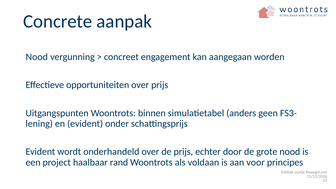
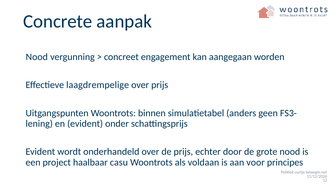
opportuniteiten: opportuniteiten -> laagdrempelige
rand: rand -> casu
